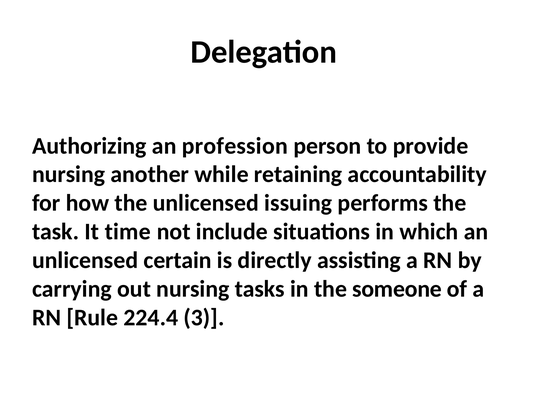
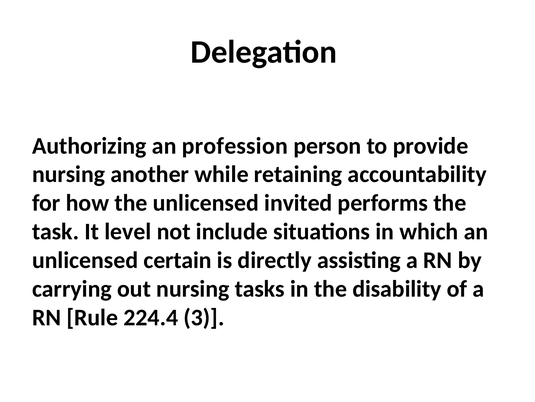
issuing: issuing -> invited
time: time -> level
someone: someone -> disability
